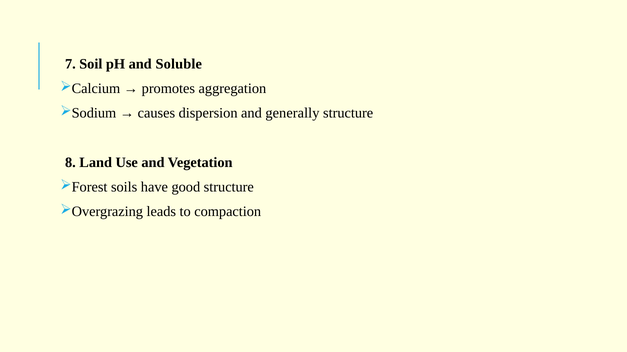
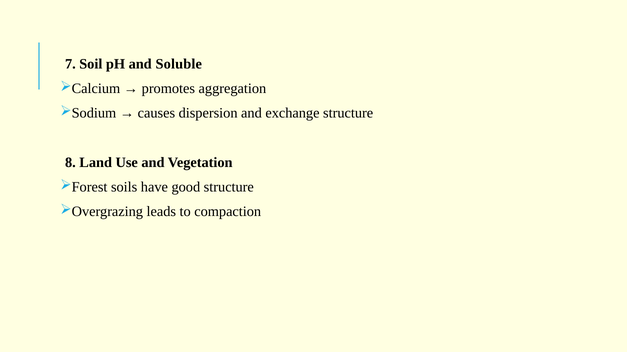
generally: generally -> exchange
